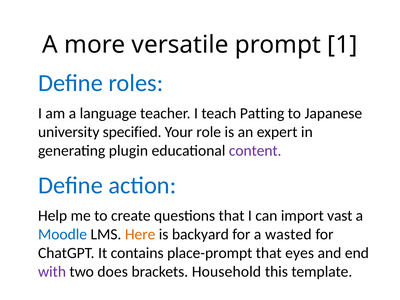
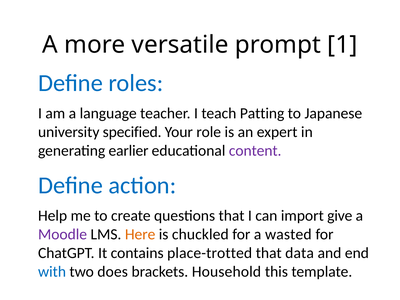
plugin: plugin -> earlier
vast: vast -> give
Moodle colour: blue -> purple
backyard: backyard -> chuckled
place-prompt: place-prompt -> place-trotted
eyes: eyes -> data
with colour: purple -> blue
